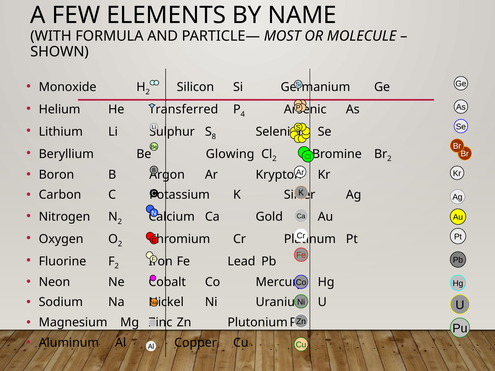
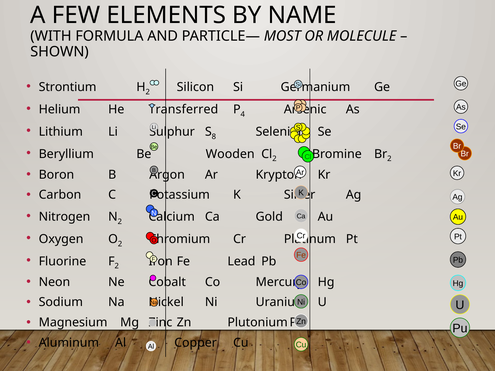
Monoxide: Monoxide -> Strontium
Glowing: Glowing -> Wooden
